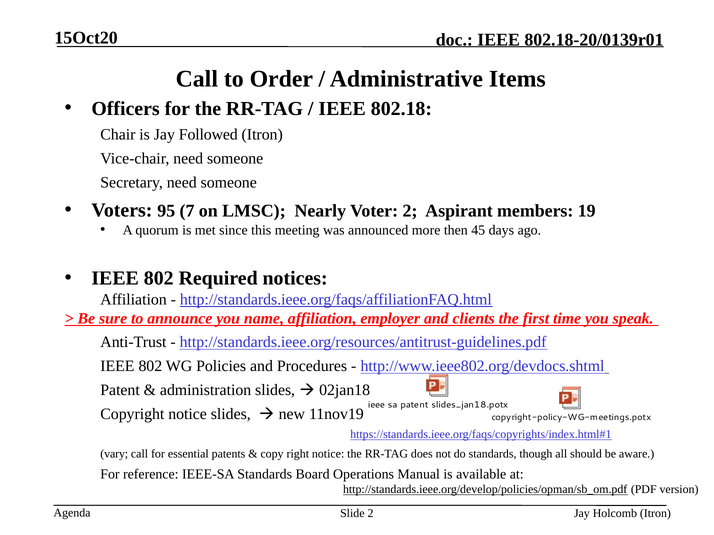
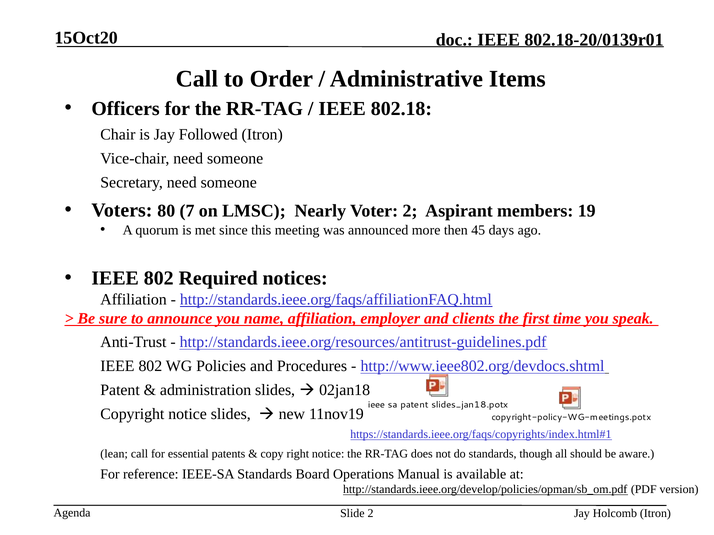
95: 95 -> 80
vary: vary -> lean
